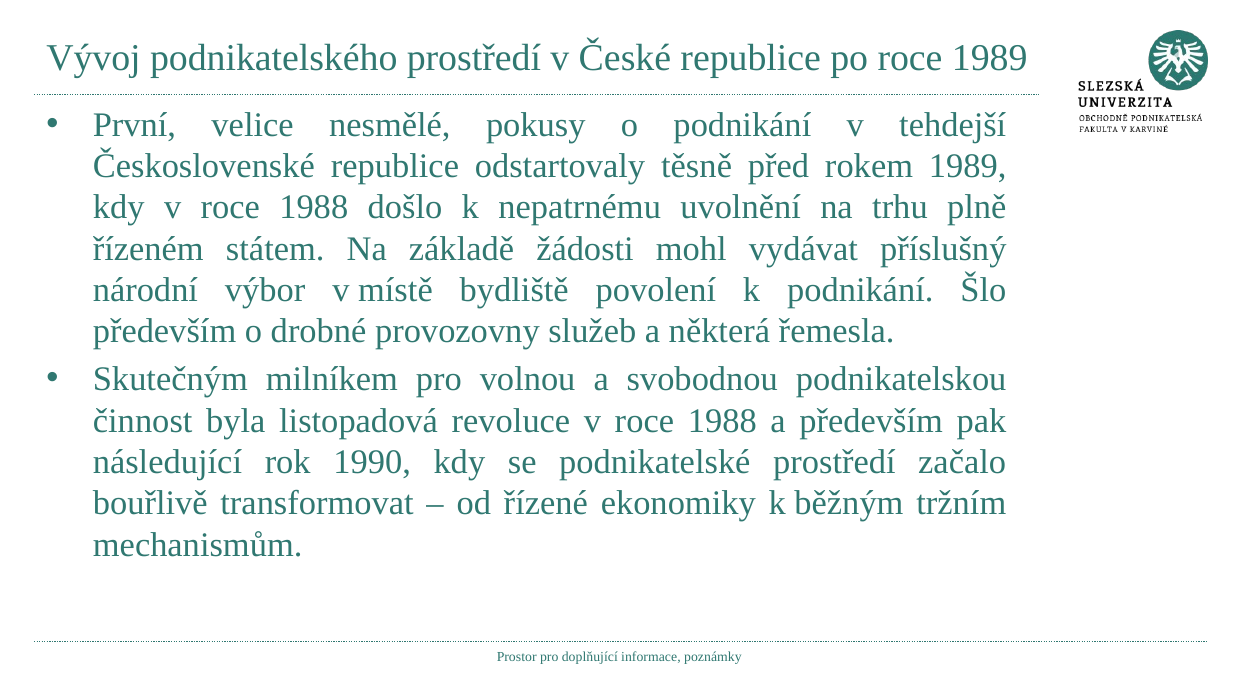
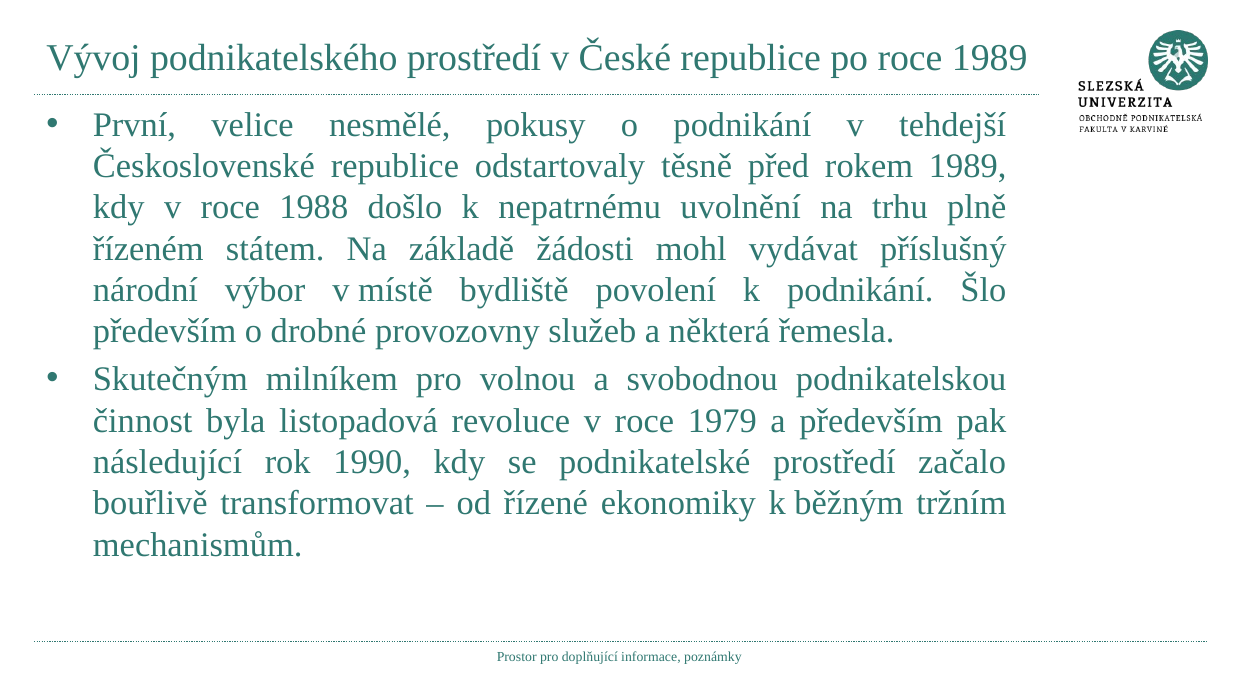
revoluce v roce 1988: 1988 -> 1979
